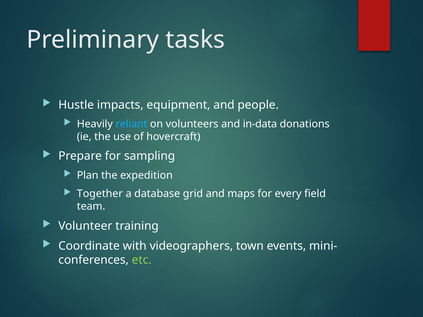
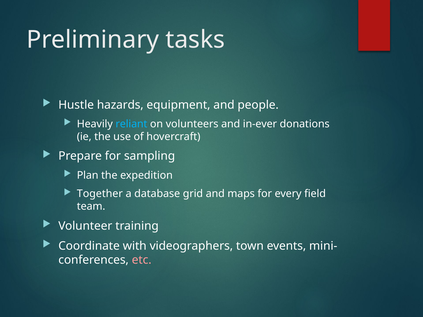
impacts: impacts -> hazards
in-data: in-data -> in-ever
etc colour: light green -> pink
